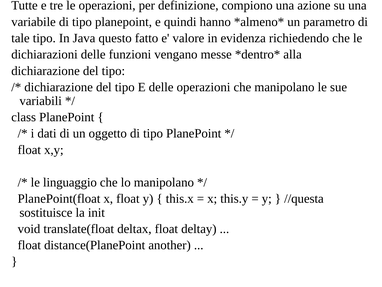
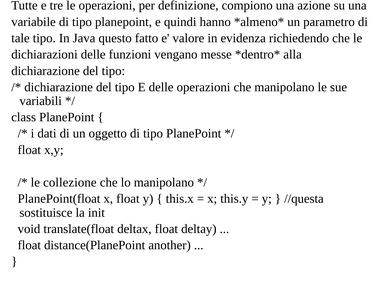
linguaggio: linguaggio -> collezione
